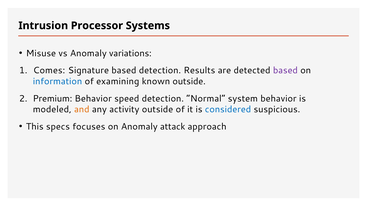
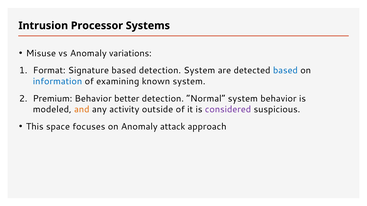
Comes: Comes -> Format
detection Results: Results -> System
based at (285, 71) colour: purple -> blue
known outside: outside -> system
speed: speed -> better
considered colour: blue -> purple
specs: specs -> space
